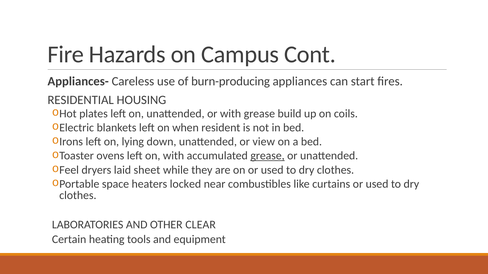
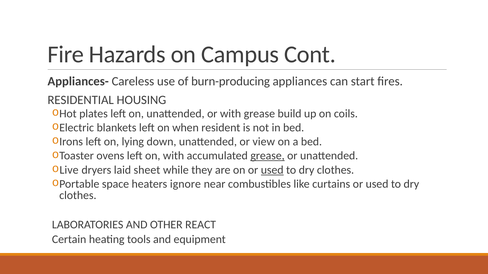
Feel: Feel -> Live
used at (272, 170) underline: none -> present
locked: locked -> ignore
CLEAR: CLEAR -> REACT
